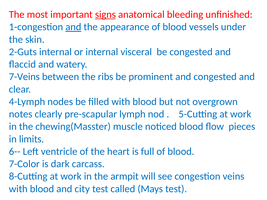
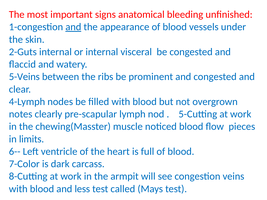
signs underline: present -> none
7-Veins: 7-Veins -> 5-Veins
city: city -> less
